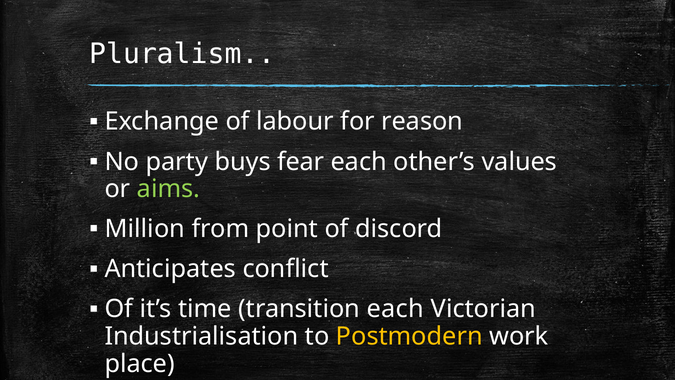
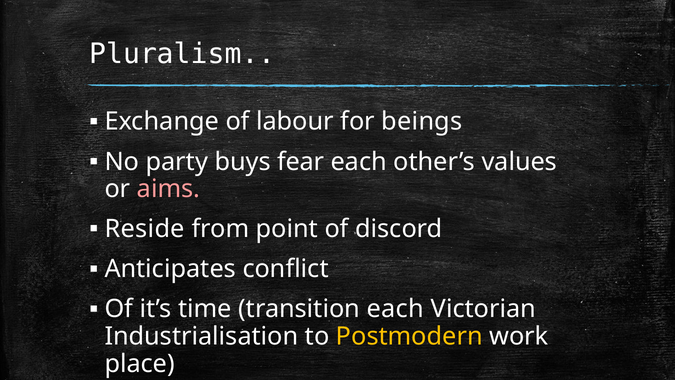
reason: reason -> beings
aims colour: light green -> pink
Million: Million -> Reside
